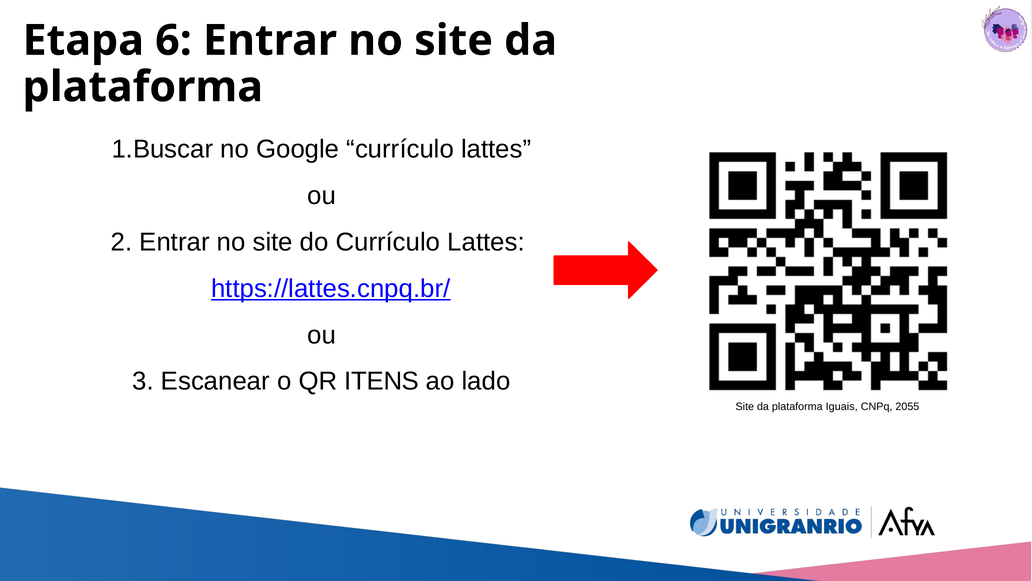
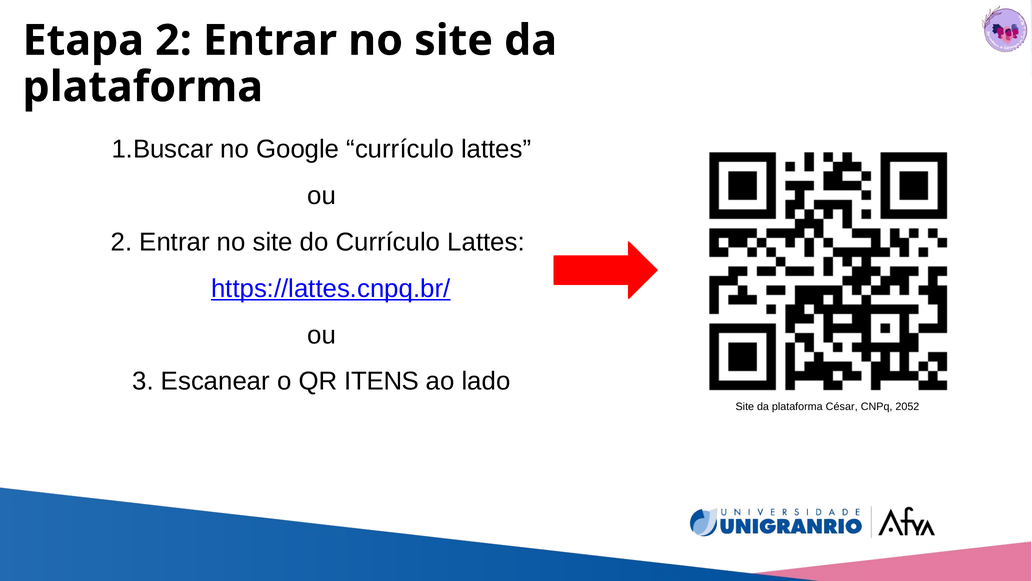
Etapa 6: 6 -> 2
Iguais: Iguais -> César
2055: 2055 -> 2052
